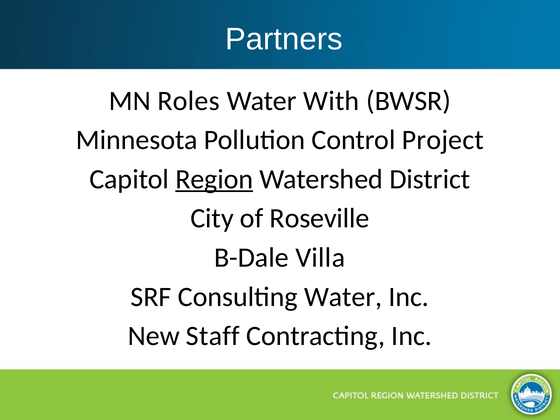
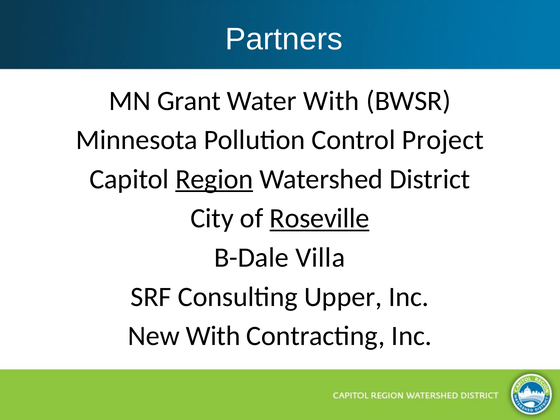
Roles: Roles -> Grant
Roseville underline: none -> present
Consulting Water: Water -> Upper
New Staff: Staff -> With
